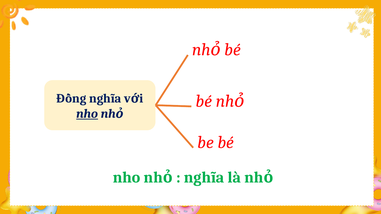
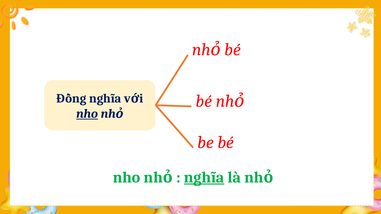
nghĩa at (204, 178) underline: none -> present
